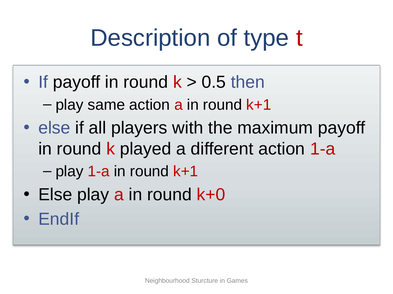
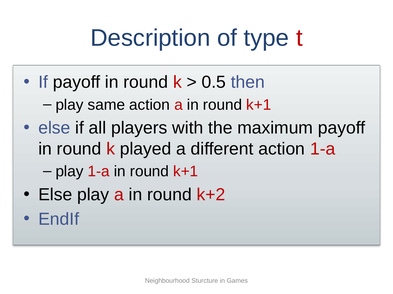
k+0: k+0 -> k+2
